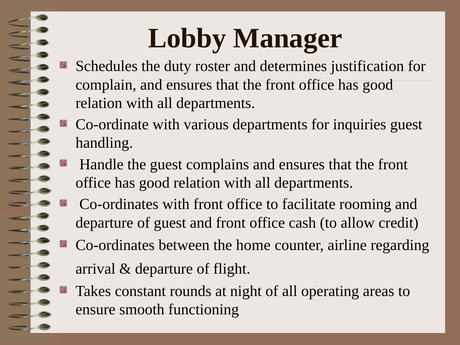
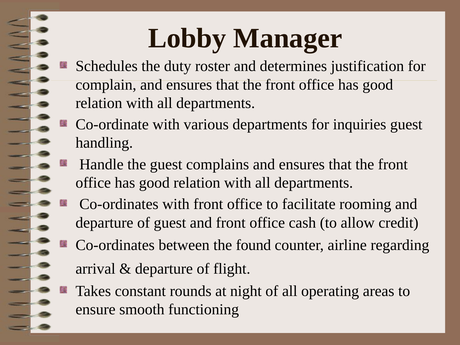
home: home -> found
